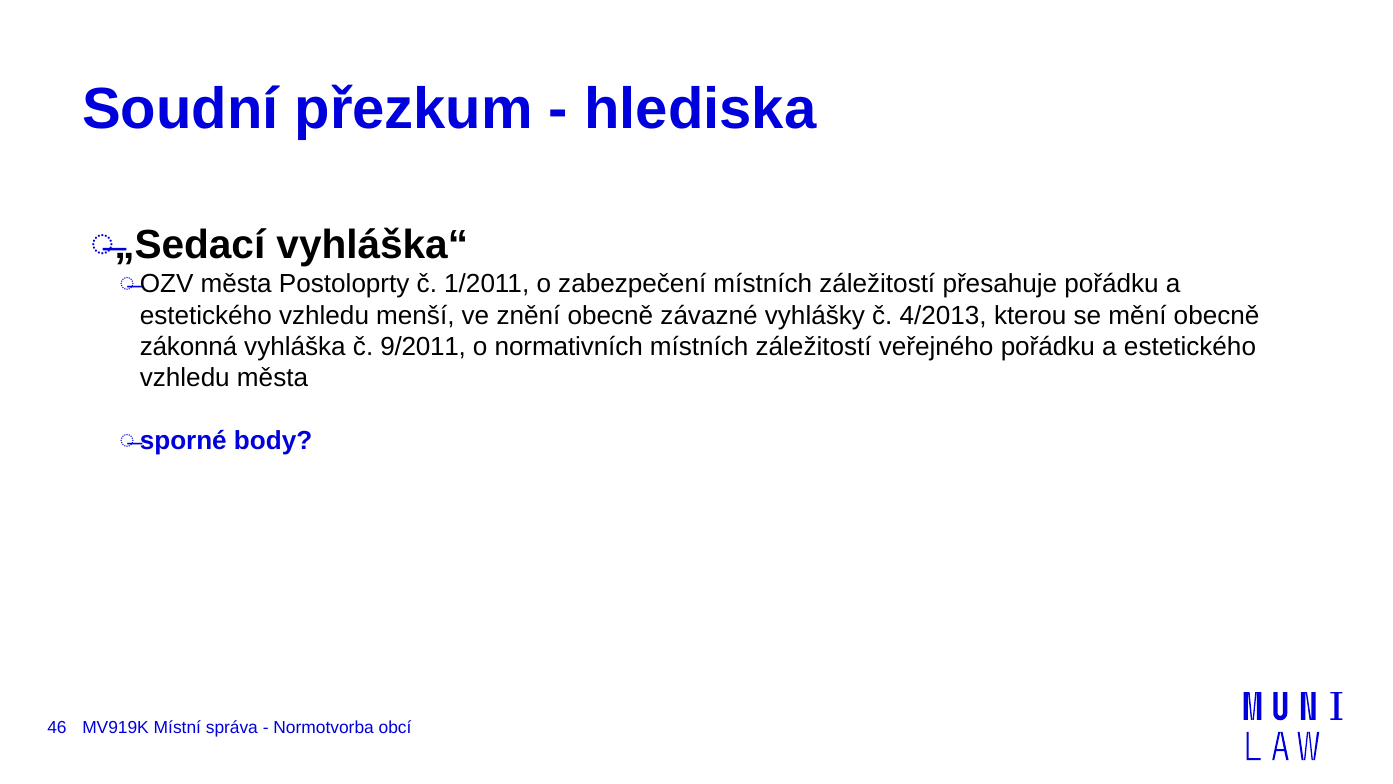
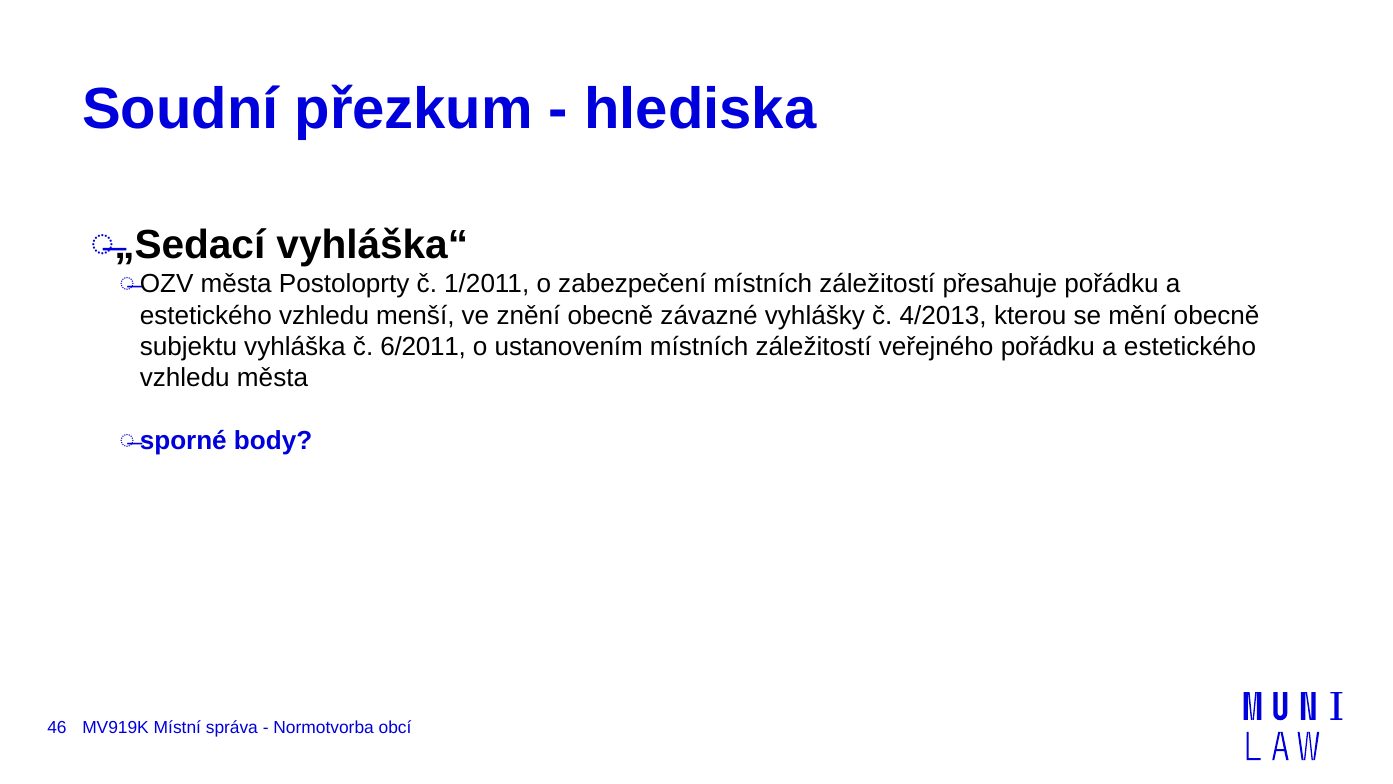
zákonná: zákonná -> subjektu
9/2011: 9/2011 -> 6/2011
normativních: normativních -> ustanovením
